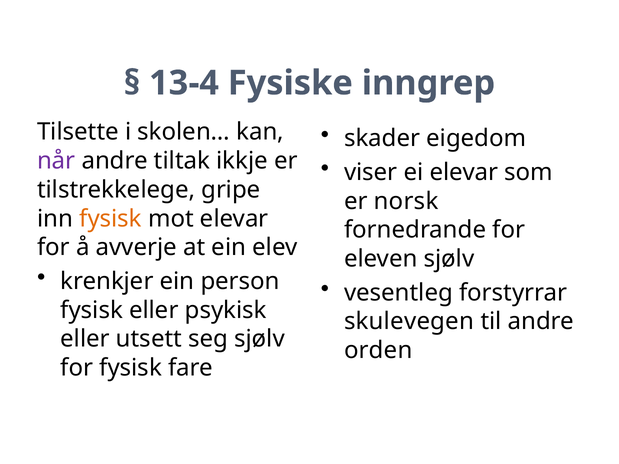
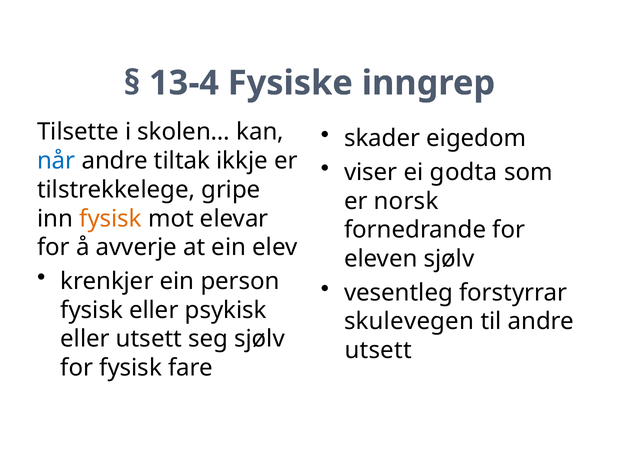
når colour: purple -> blue
ei elevar: elevar -> godta
orden at (378, 351): orden -> utsett
